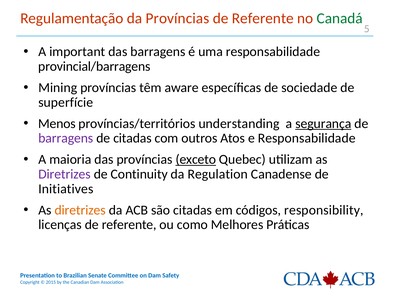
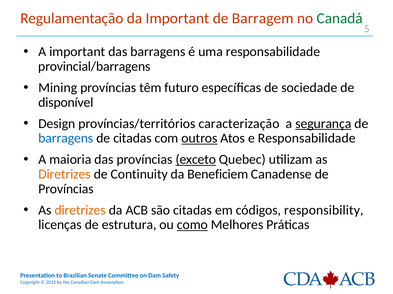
da Províncias: Províncias -> Important
Referente at (263, 18): Referente -> Barragem
aware: aware -> futuro
superfície: superfície -> disponível
Menos: Menos -> Design
understanding: understanding -> caracterização
barragens at (66, 139) colour: purple -> blue
outros underline: none -> present
Diretrizes at (65, 175) colour: purple -> orange
Regulation: Regulation -> Beneficiem
Initiatives at (66, 189): Initiatives -> Províncias
licenças de referente: referente -> estrutura
como underline: none -> present
